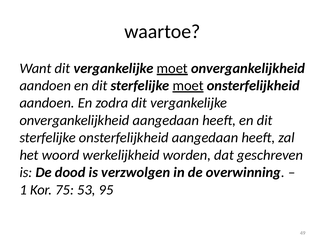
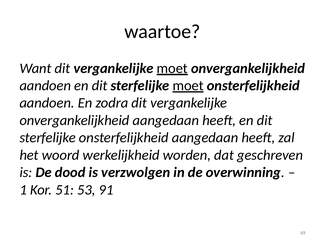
75: 75 -> 51
95: 95 -> 91
